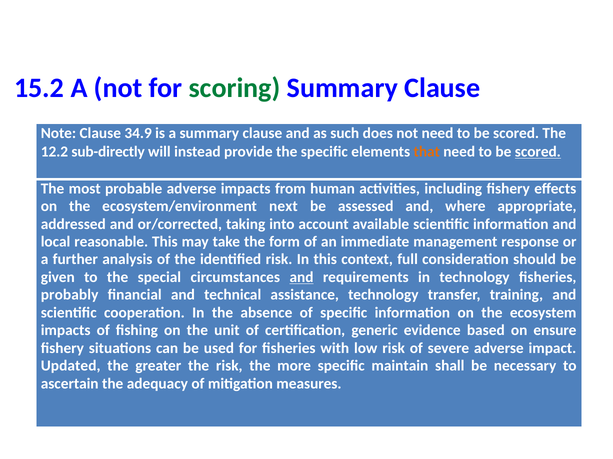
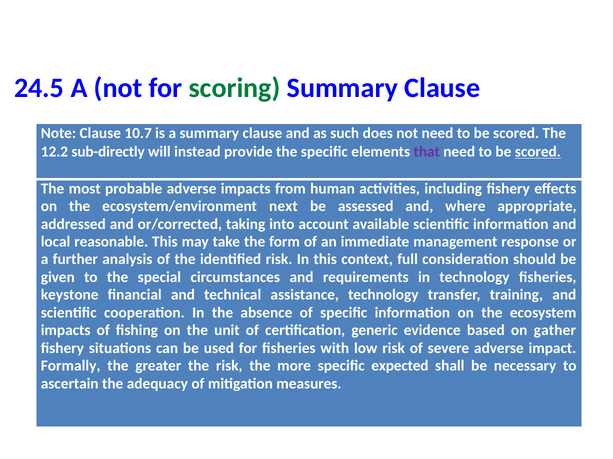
15.2: 15.2 -> 24.5
34.9: 34.9 -> 10.7
that colour: orange -> purple
and at (302, 278) underline: present -> none
probably: probably -> keystone
ensure: ensure -> gather
Updated: Updated -> Formally
maintain: maintain -> expected
